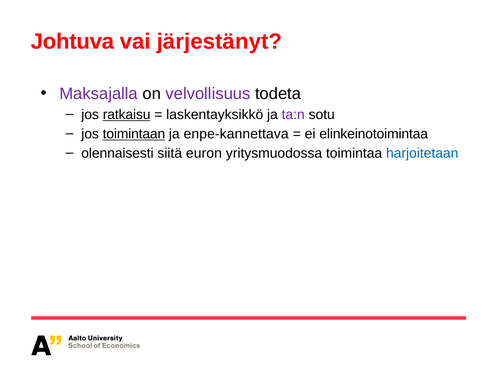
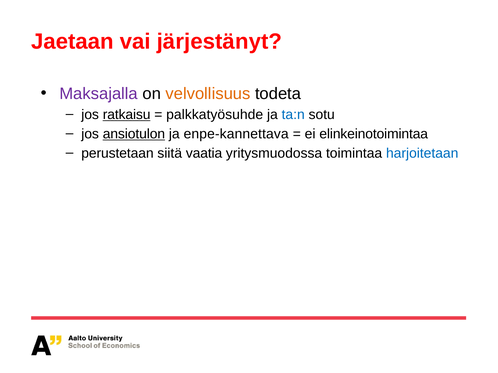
Johtuva: Johtuva -> Jaetaan
velvollisuus colour: purple -> orange
laskentayksikkö: laskentayksikkö -> palkkatyösuhde
ta:n colour: purple -> blue
toimintaan: toimintaan -> ansiotulon
olennaisesti: olennaisesti -> perustetaan
euron: euron -> vaatia
